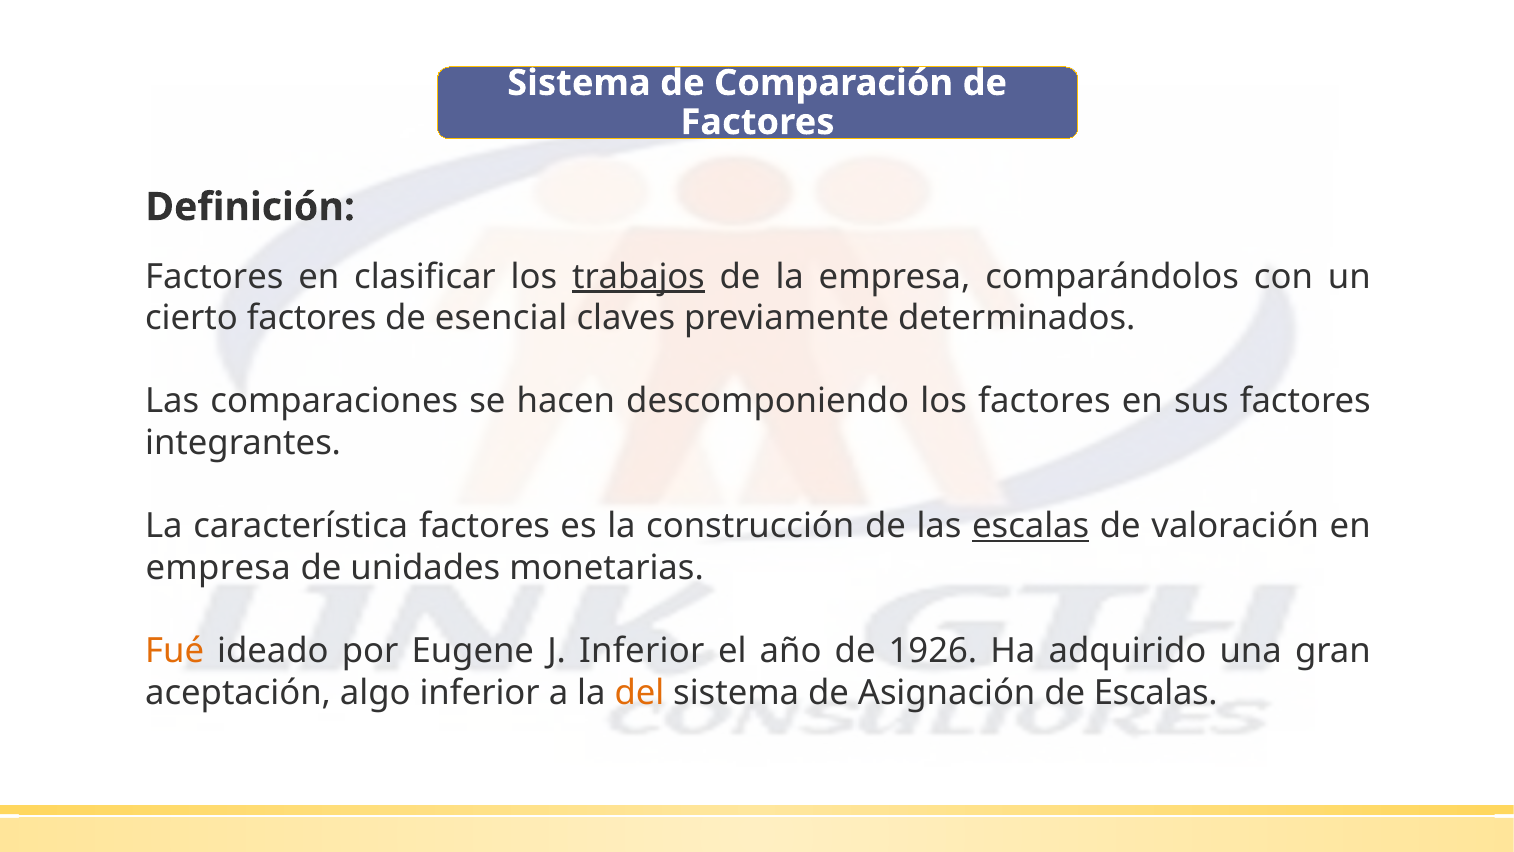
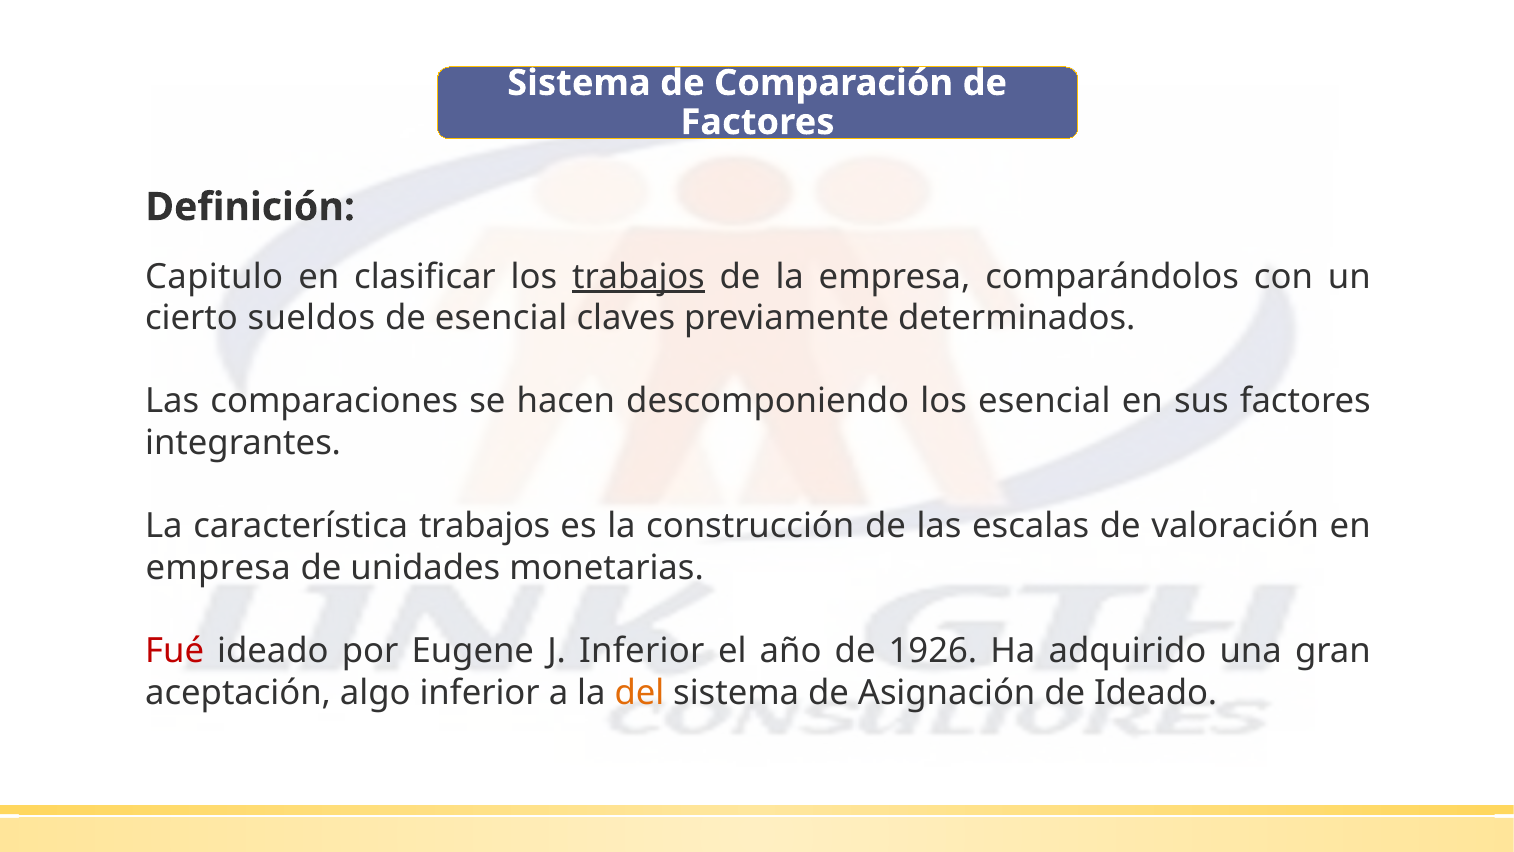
Factores at (214, 276): Factores -> Capitulo
cierto factores: factores -> sueldos
los factores: factores -> esencial
característica factores: factores -> trabajos
escalas at (1031, 526) underline: present -> none
Fué colour: orange -> red
de Escalas: Escalas -> Ideado
